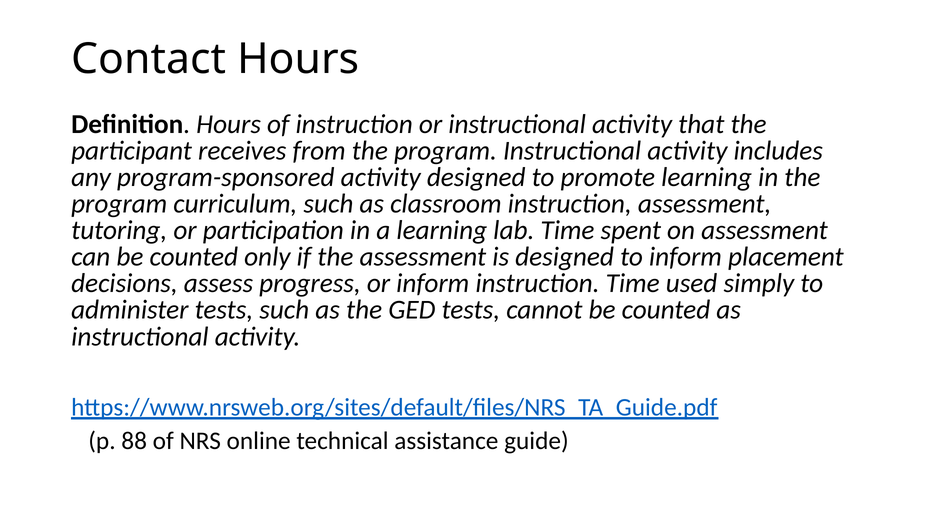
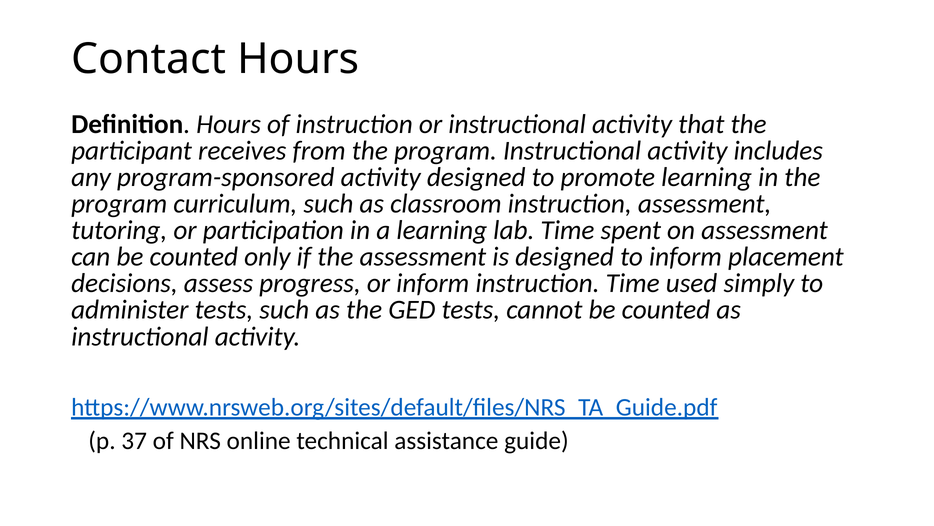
88: 88 -> 37
